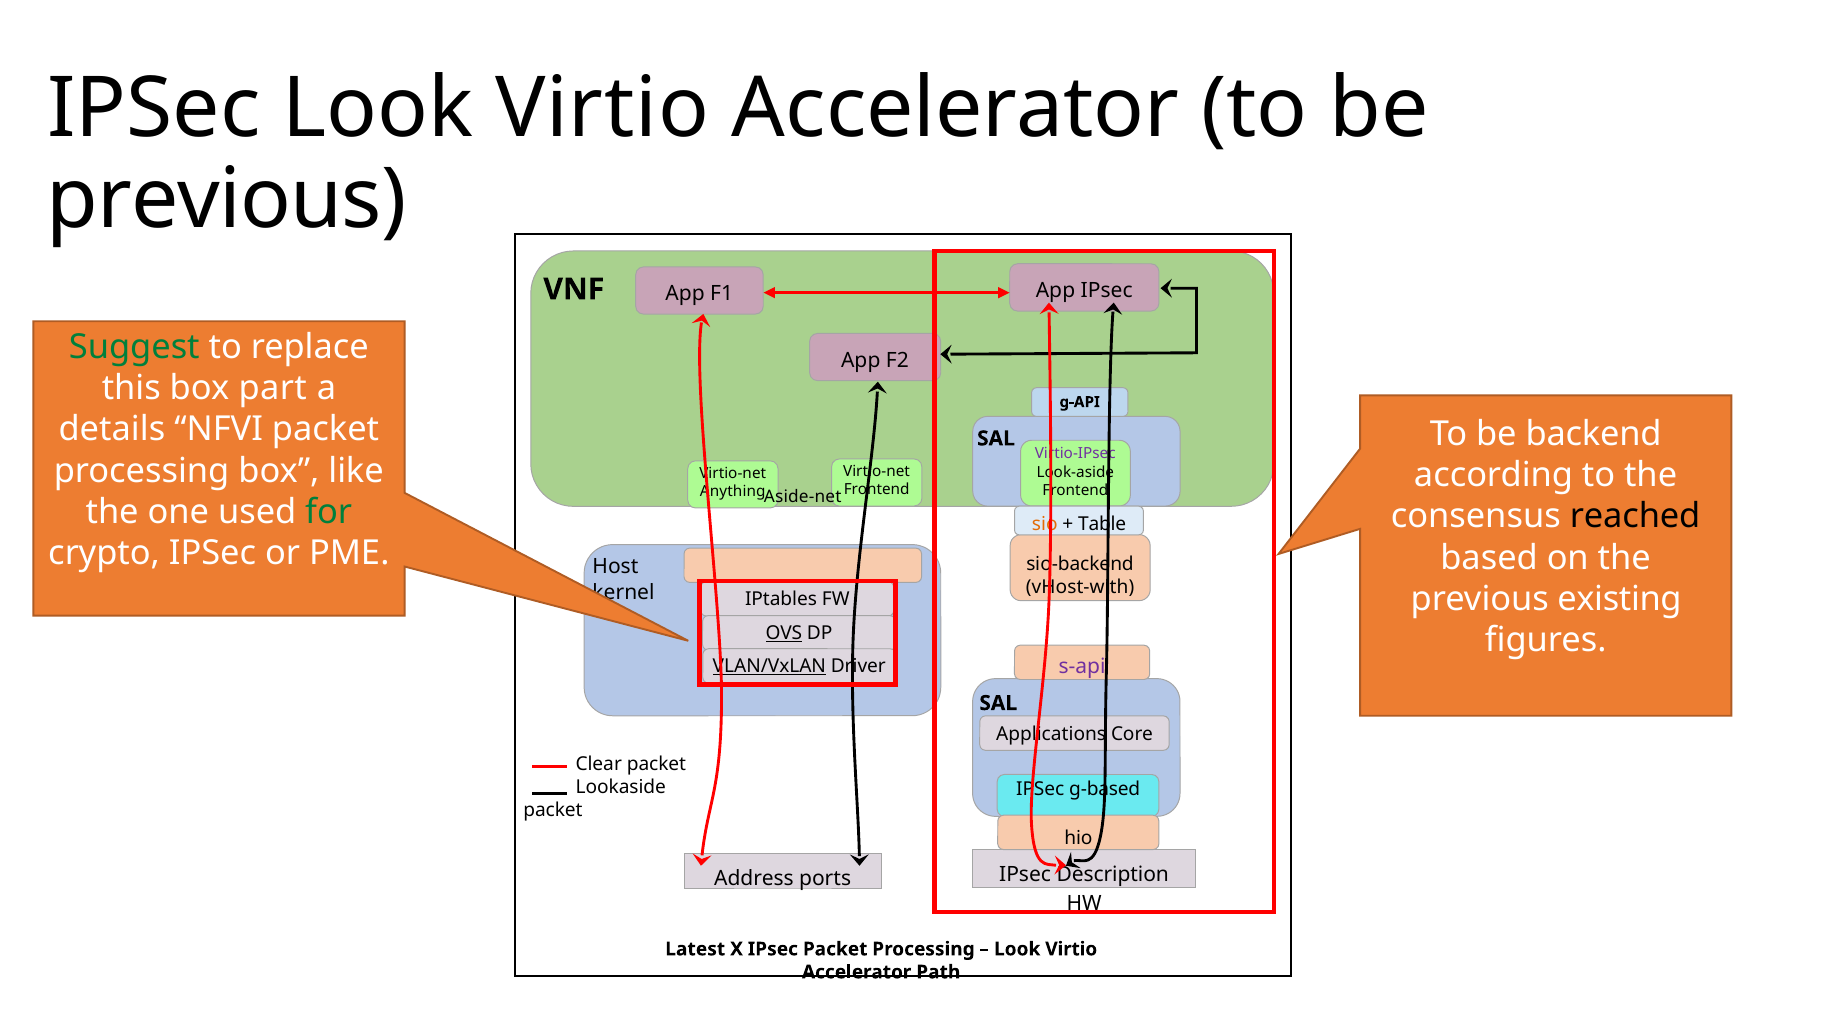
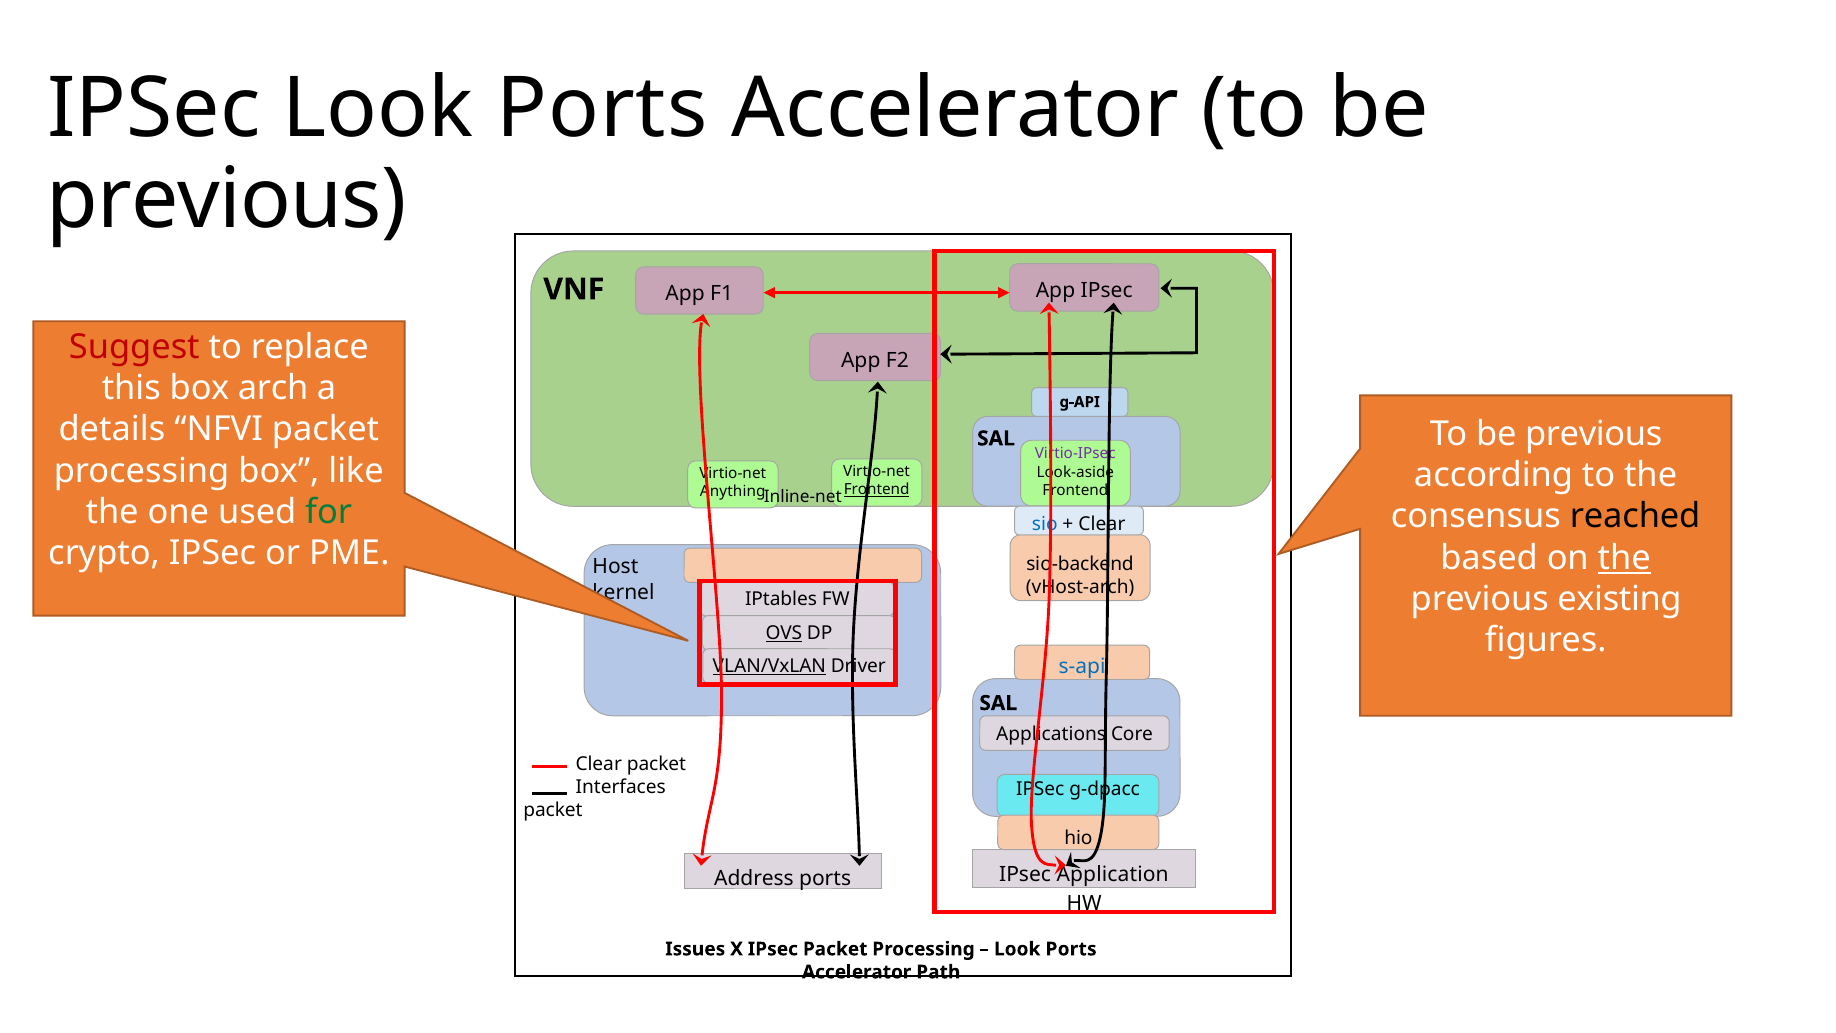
IPSec Look Virtio: Virtio -> Ports
Suggest colour: green -> red
part: part -> arch
backend at (1594, 434): backend -> previous
Frontend at (877, 490) underline: none -> present
Aside-net: Aside-net -> Inline-net
sio colour: orange -> blue
Table at (1102, 524): Table -> Clear
the at (1624, 558) underline: none -> present
vHost-with: vHost-with -> vHost-arch
s-api colour: purple -> blue
Lookaside: Lookaside -> Interfaces
g-based: g-based -> g-dpacc
Description: Description -> Application
Latest: Latest -> Issues
Virtio at (1071, 949): Virtio -> Ports
